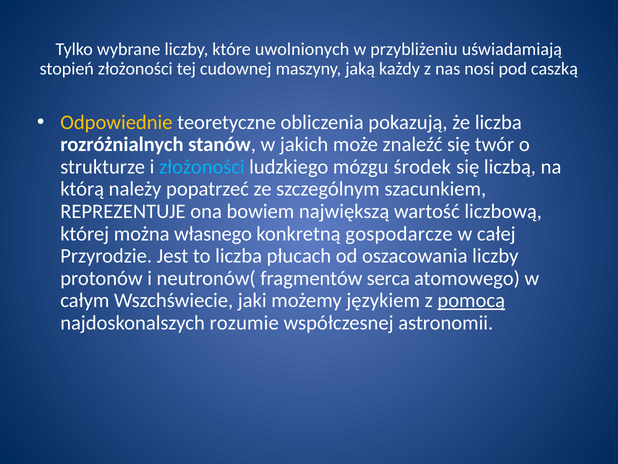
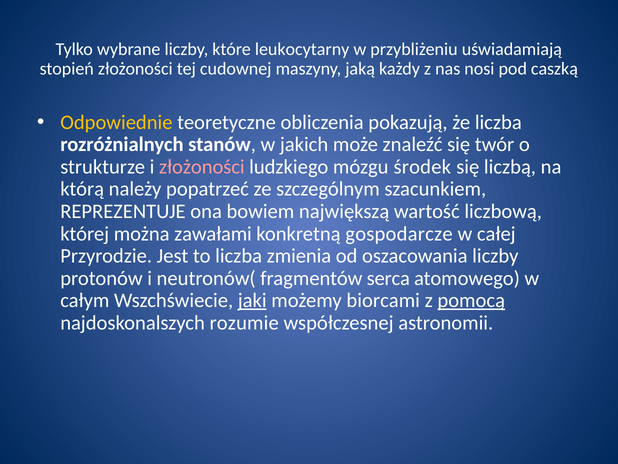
uwolnionych: uwolnionych -> leukocytarny
złożoności at (202, 167) colour: light blue -> pink
własnego: własnego -> zawałami
płucach: płucach -> zmienia
jaki underline: none -> present
językiem: językiem -> biorcami
